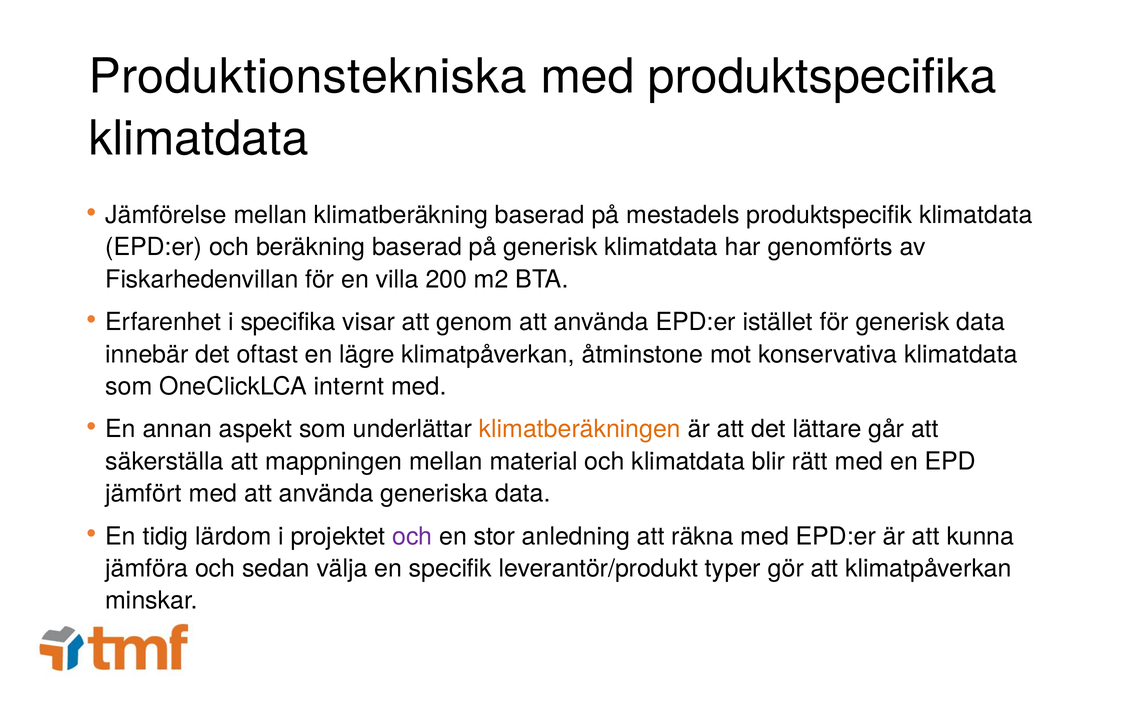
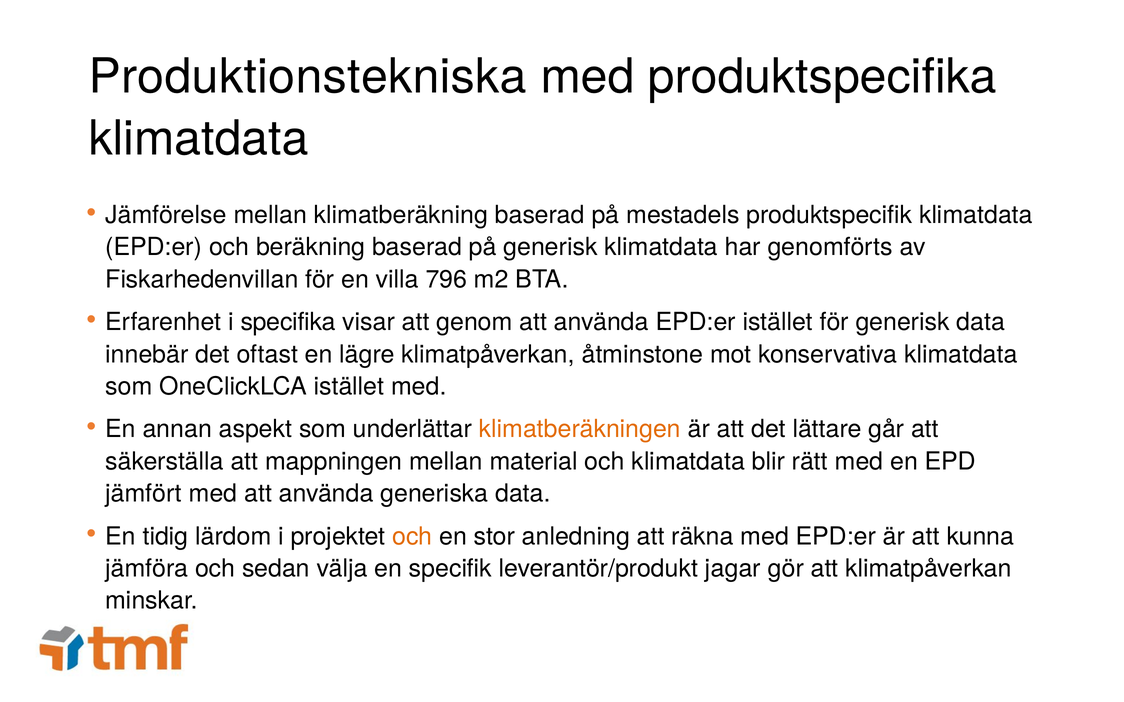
200: 200 -> 796
OneClickLCA internt: internt -> istället
och at (412, 537) colour: purple -> orange
typer: typer -> jagar
